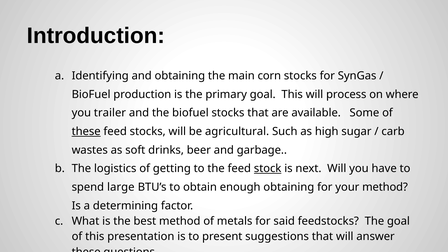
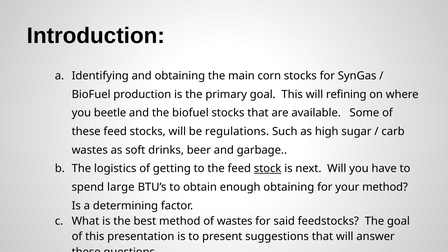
process: process -> refining
trailer: trailer -> beetle
these at (86, 131) underline: present -> none
agricultural: agricultural -> regulations
of metals: metals -> wastes
